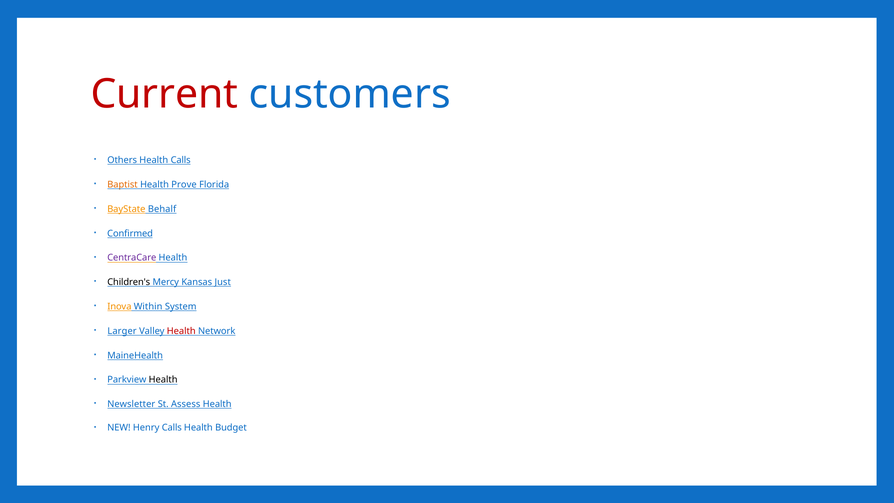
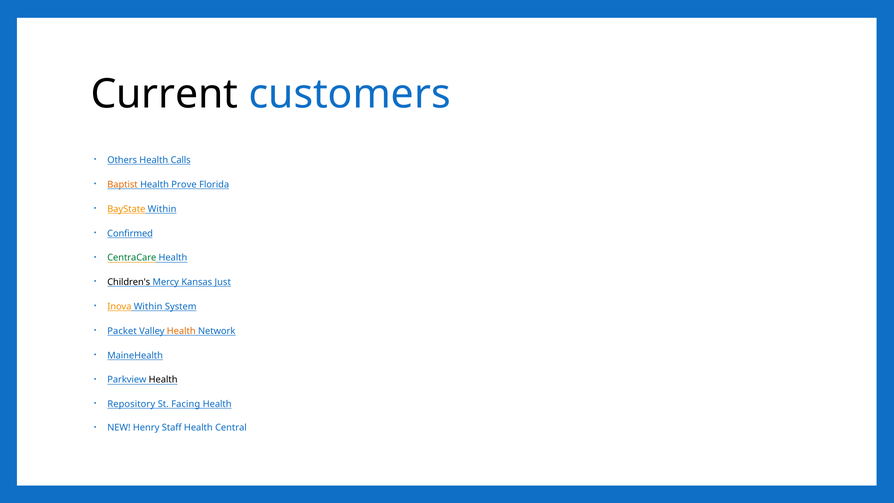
Current colour: red -> black
BayState Behalf: Behalf -> Within
CentraCare colour: purple -> green
Larger: Larger -> Packet
Health at (181, 331) colour: red -> orange
Newsletter: Newsletter -> Repository
Assess: Assess -> Facing
Henry Calls: Calls -> Staff
Budget: Budget -> Central
